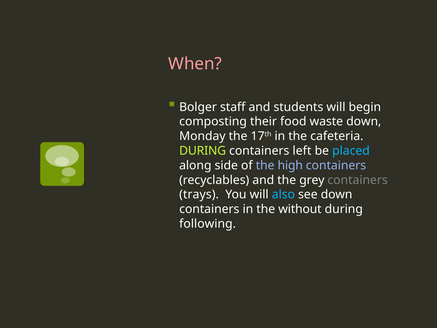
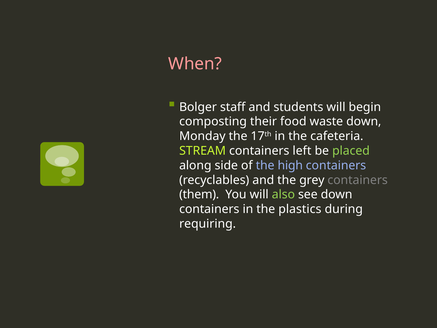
DURING at (203, 151): DURING -> STREAM
placed colour: light blue -> light green
trays: trays -> them
also colour: light blue -> light green
without: without -> plastics
following: following -> requiring
